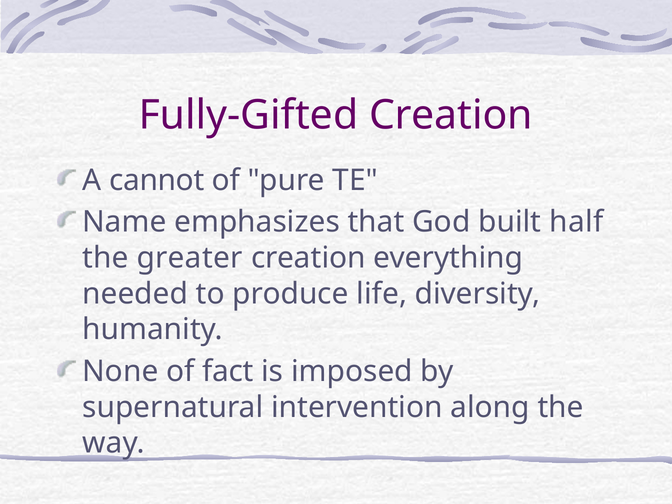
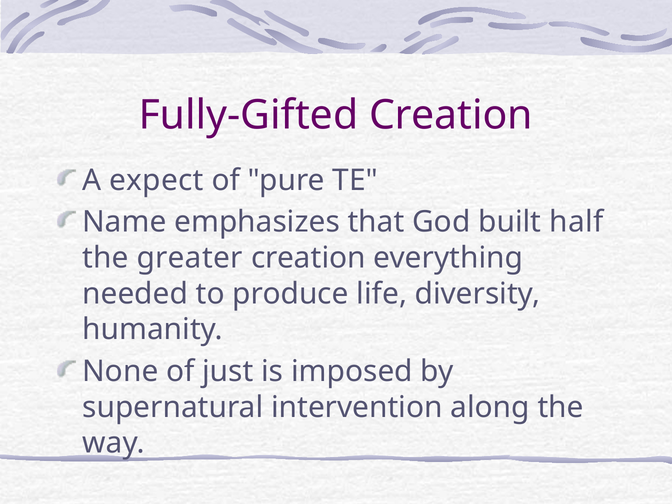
cannot: cannot -> expect
fact: fact -> just
